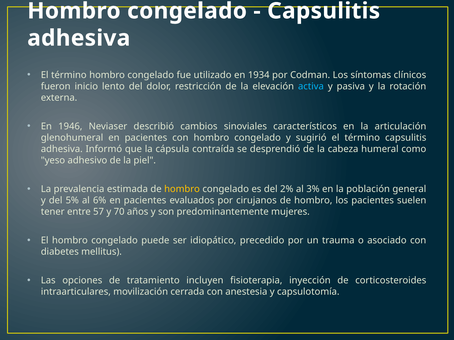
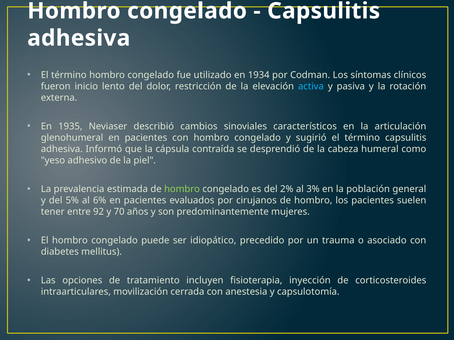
1946: 1946 -> 1935
hombro at (182, 189) colour: yellow -> light green
57: 57 -> 92
